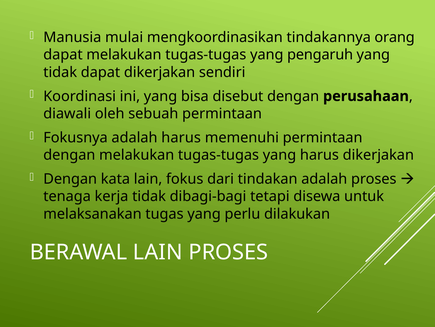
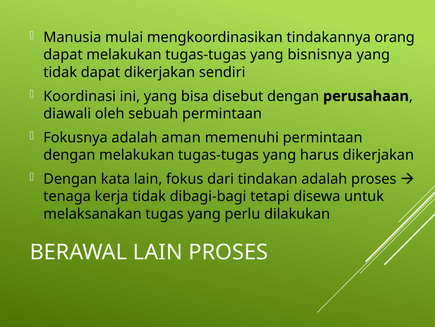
pengaruh: pengaruh -> bisnisnya
adalah harus: harus -> aman
